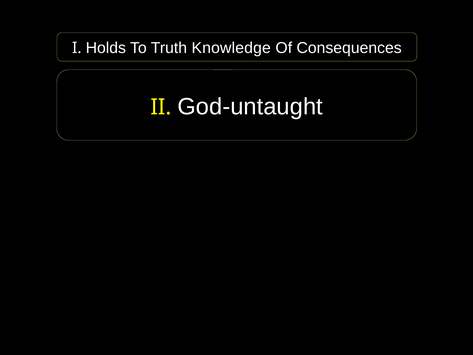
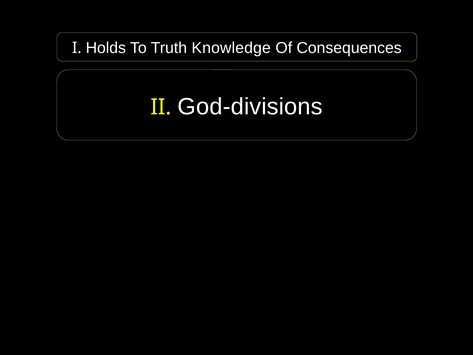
God-untaught: God-untaught -> God-divisions
